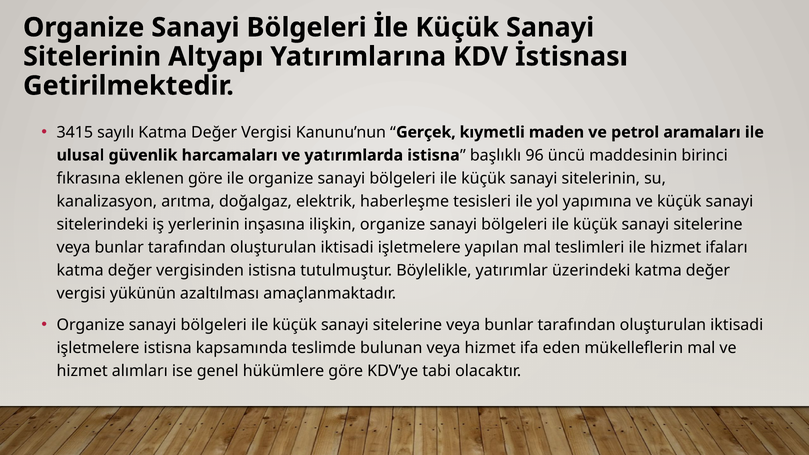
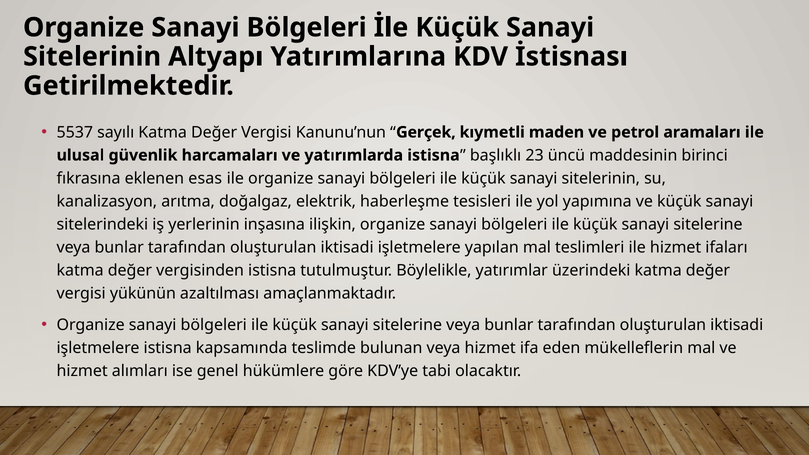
3415: 3415 -> 5537
96: 96 -> 23
eklenen göre: göre -> esas
